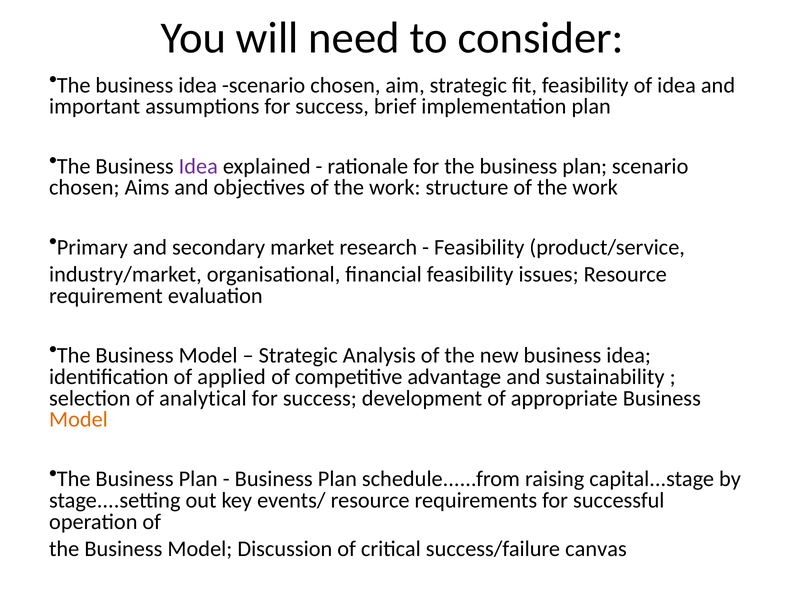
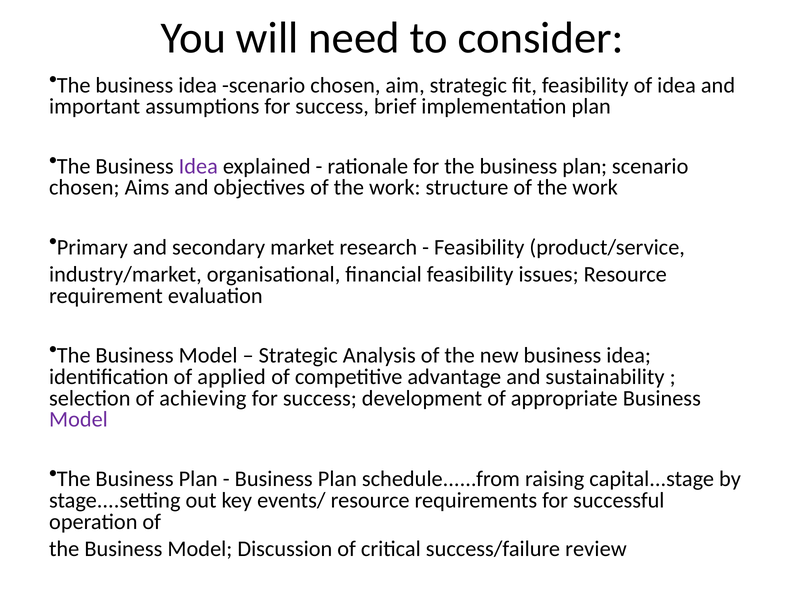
analytical: analytical -> achieving
Model at (78, 420) colour: orange -> purple
canvas: canvas -> review
